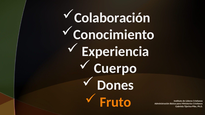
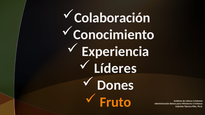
Cuerpo at (115, 69): Cuerpo -> Líderes
